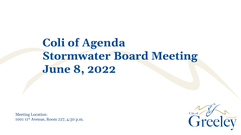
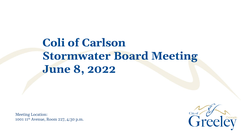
Agenda: Agenda -> Carlson
